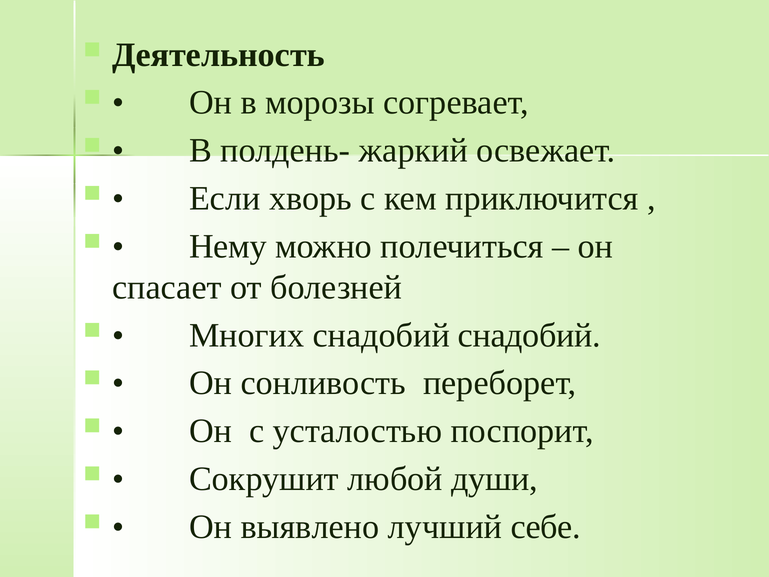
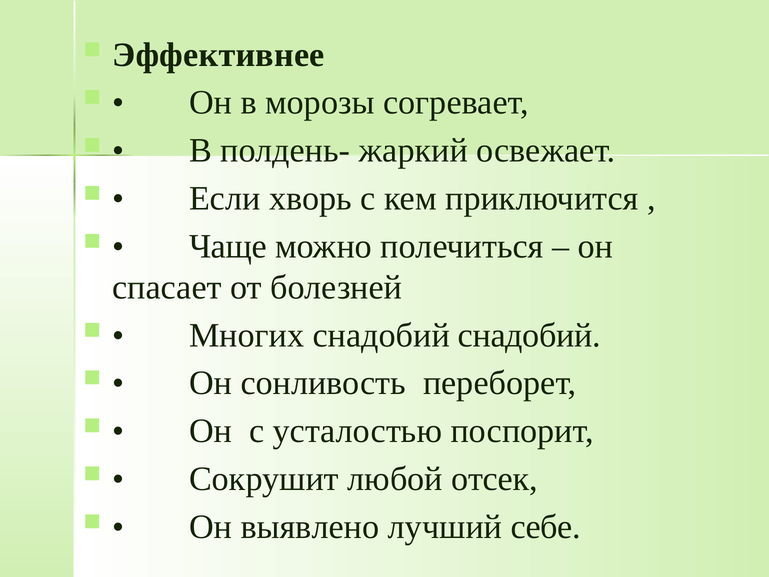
Деятельность: Деятельность -> Эффективнее
Нему: Нему -> Чаще
души: души -> отсек
